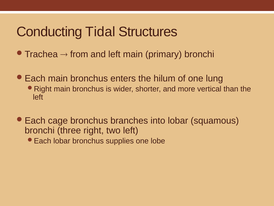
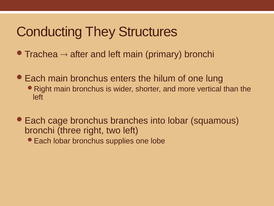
Tidal: Tidal -> They
from: from -> after
